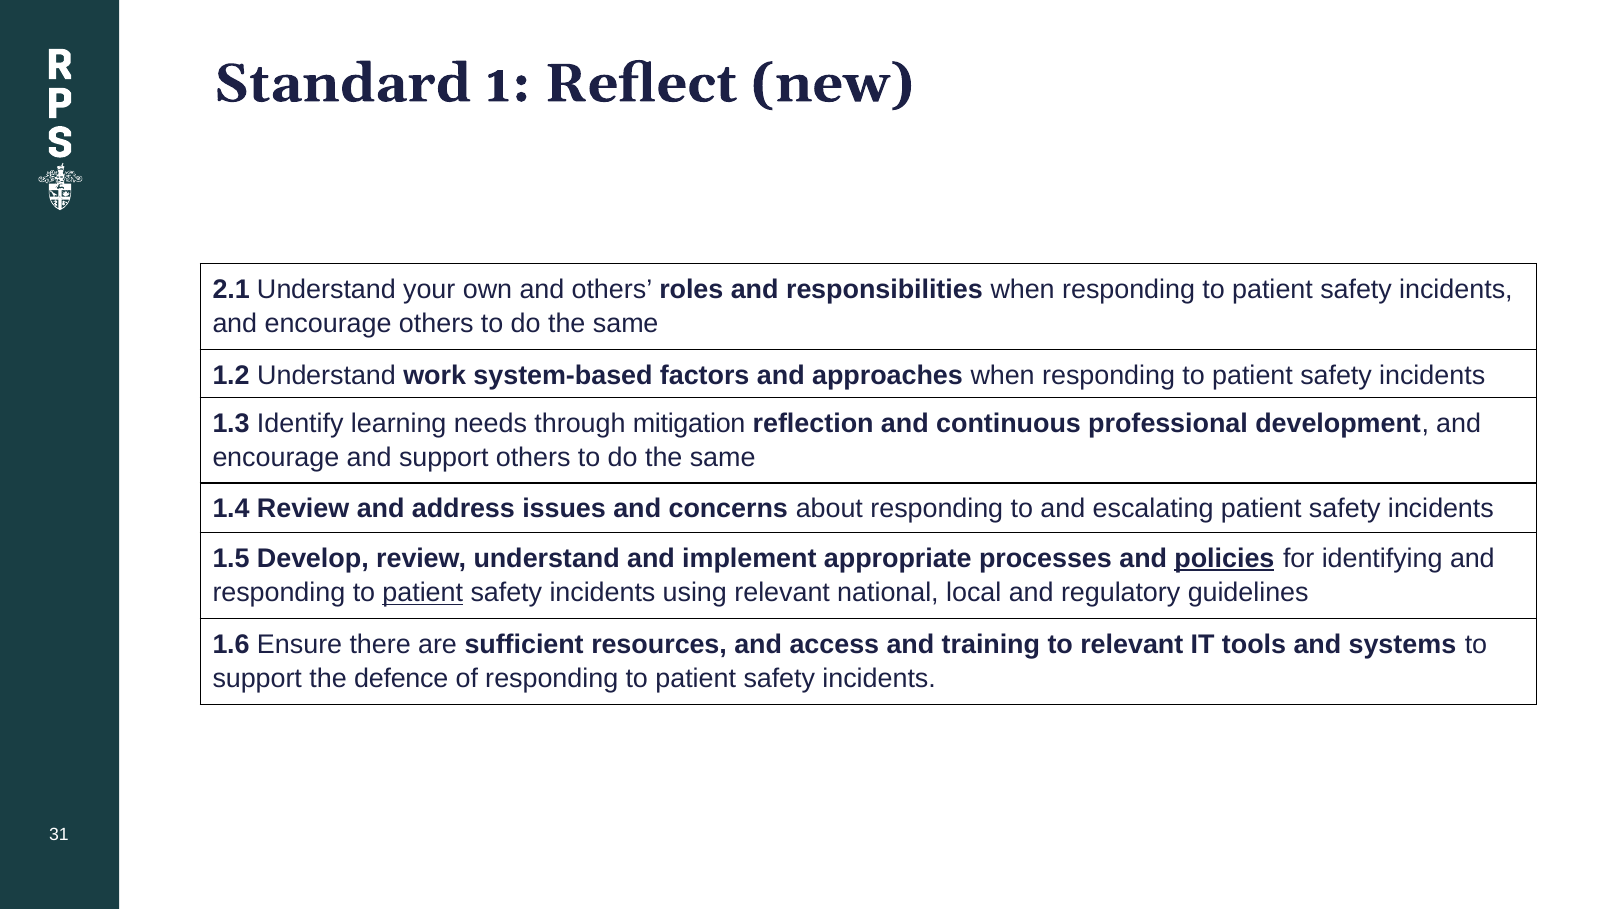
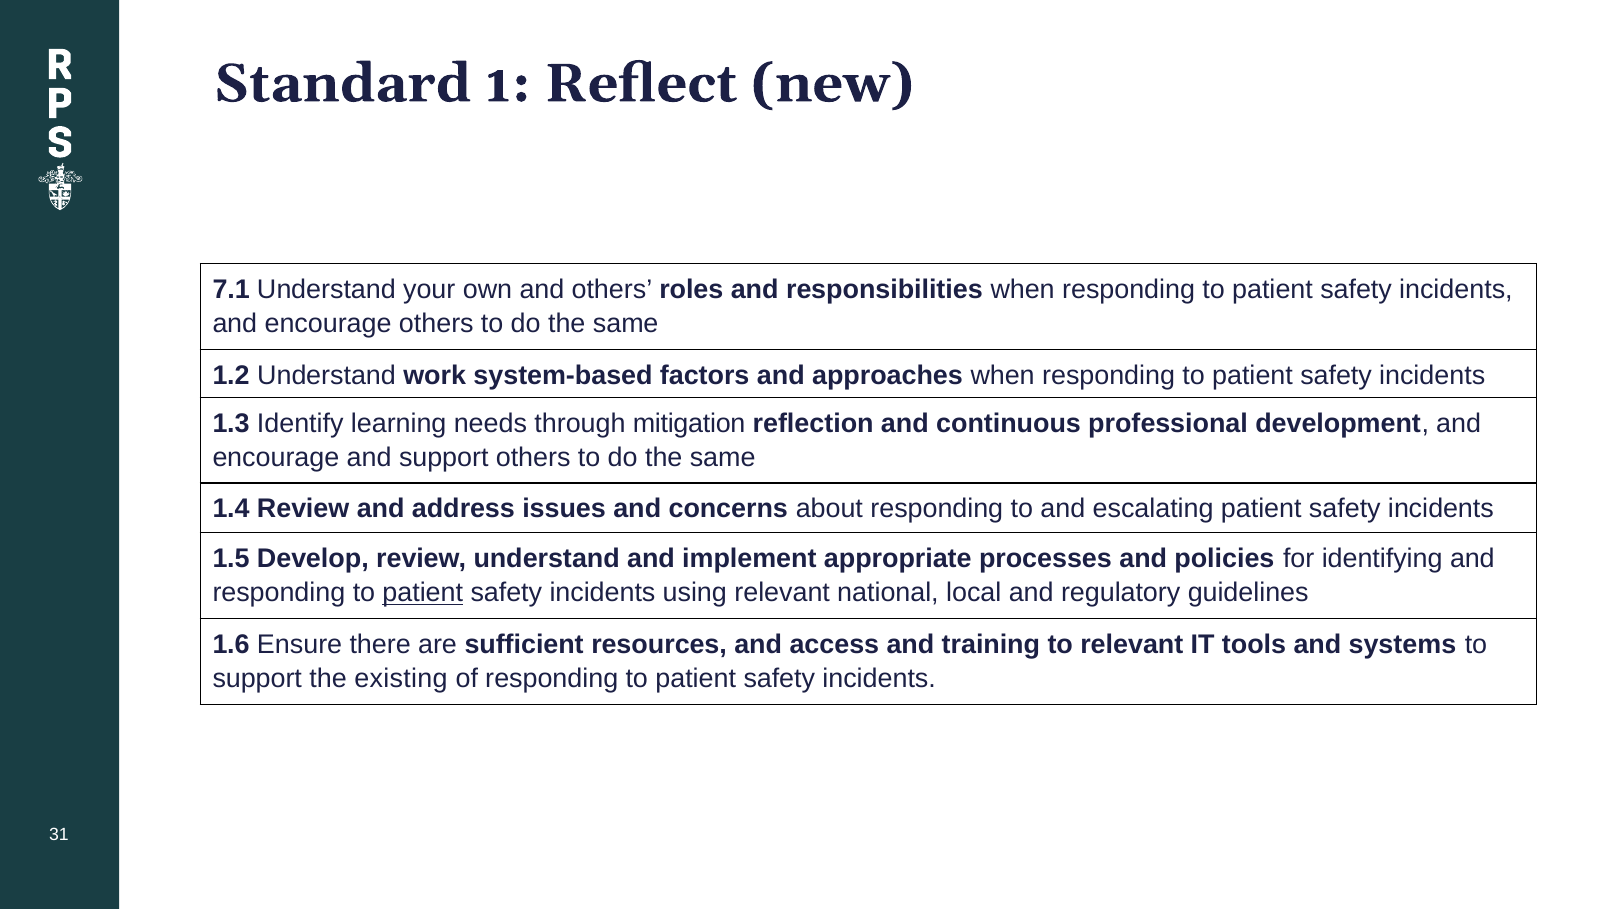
2.1: 2.1 -> 7.1
policies underline: present -> none
defence: defence -> existing
